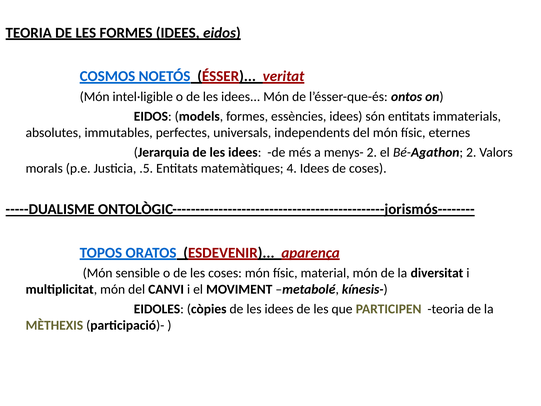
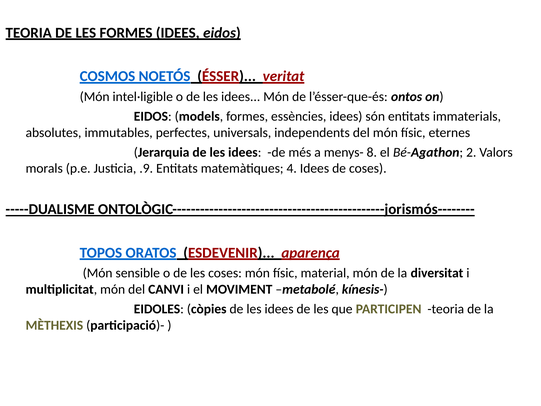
menys- 2: 2 -> 8
.5: .5 -> .9
